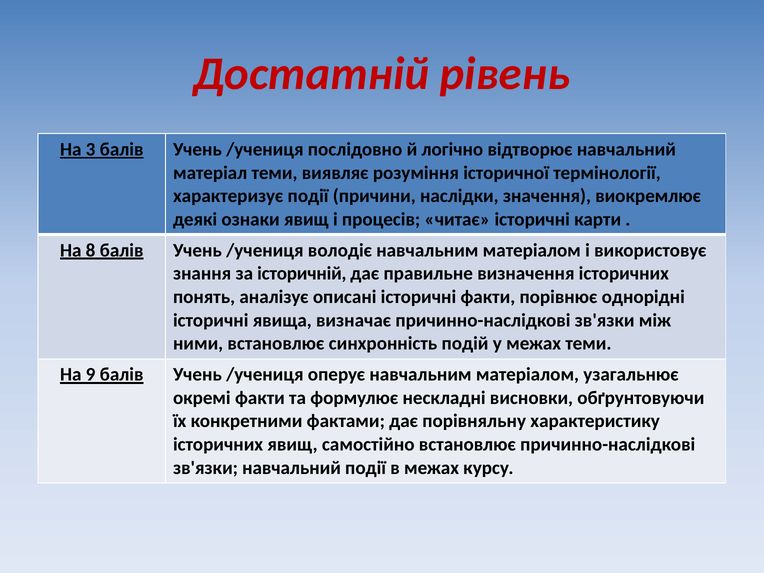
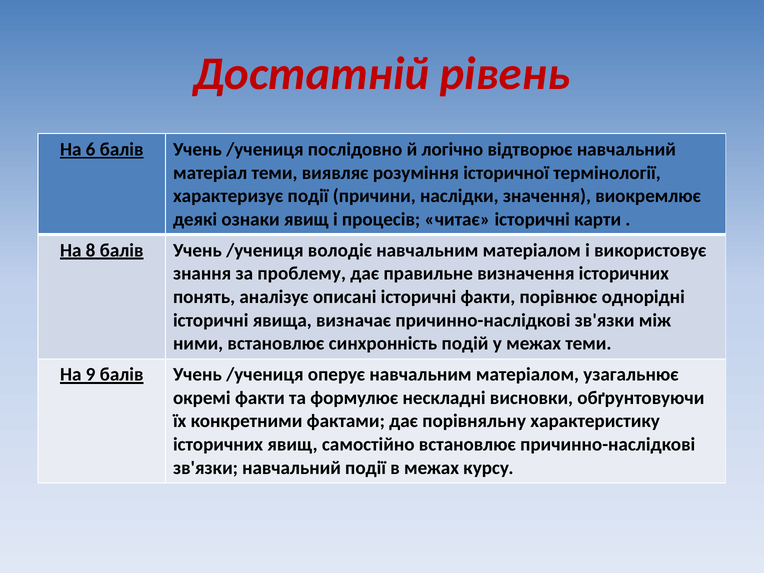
3: 3 -> 6
історичній: історичній -> проблему
